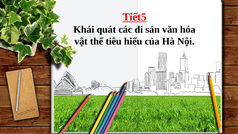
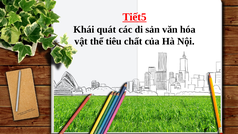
hiểu: hiểu -> chất
